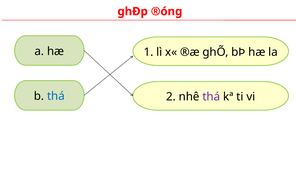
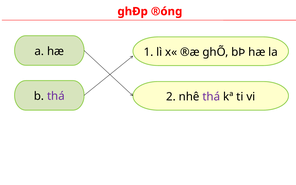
thá at (56, 96) colour: blue -> purple
